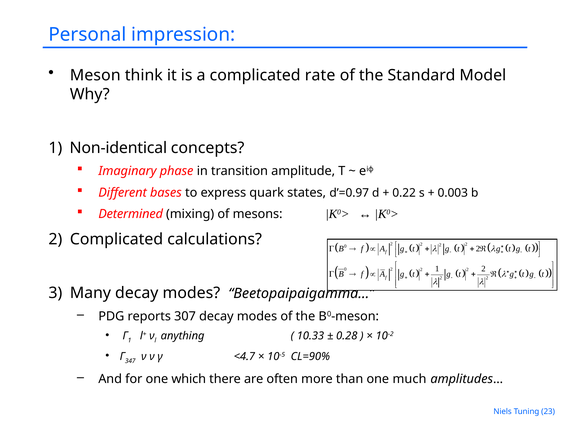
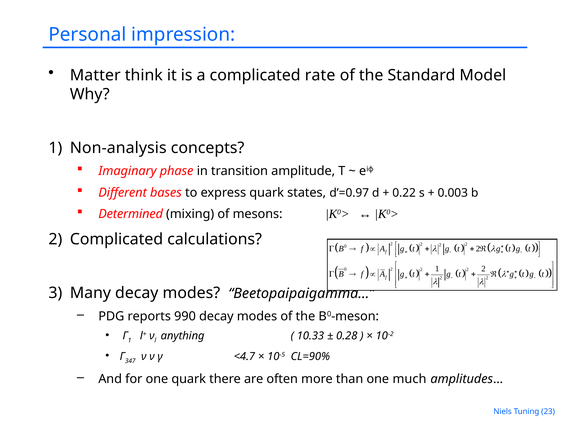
Meson: Meson -> Matter
Non-identical: Non-identical -> Non-analysis
307: 307 -> 990
one which: which -> quark
